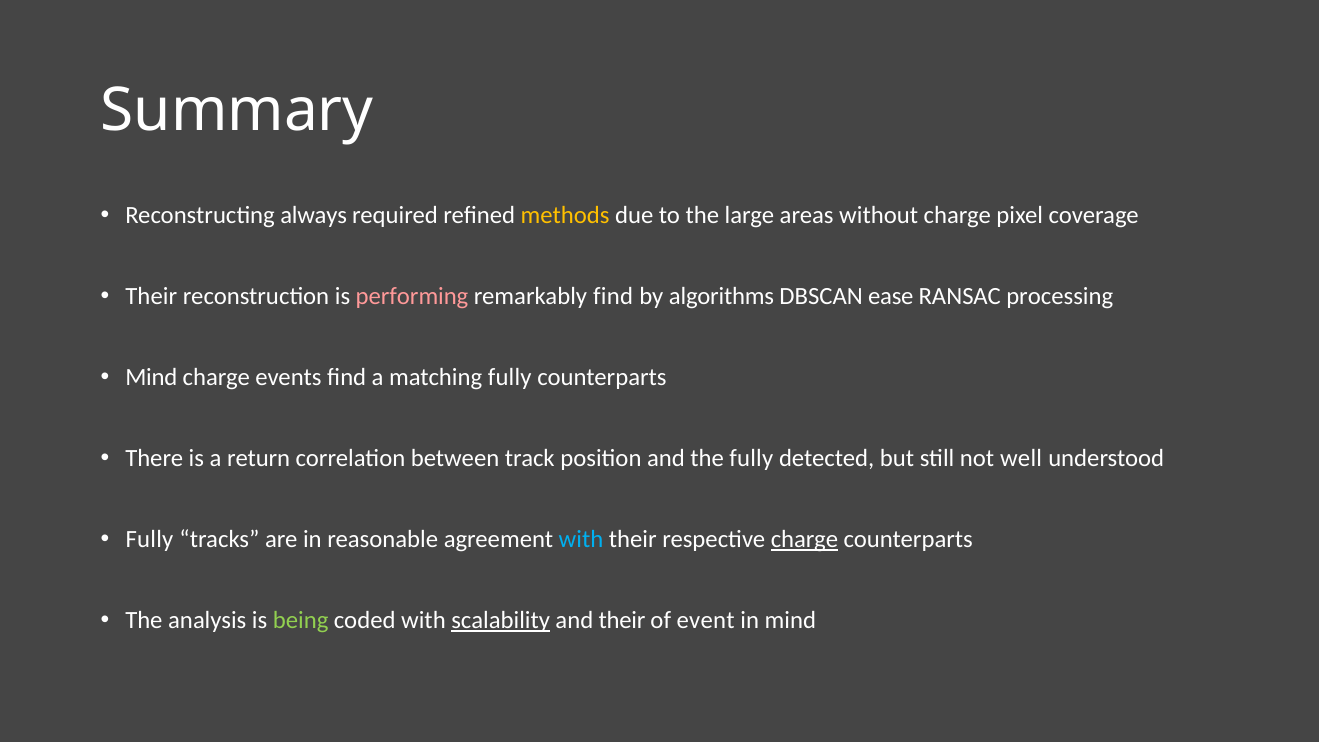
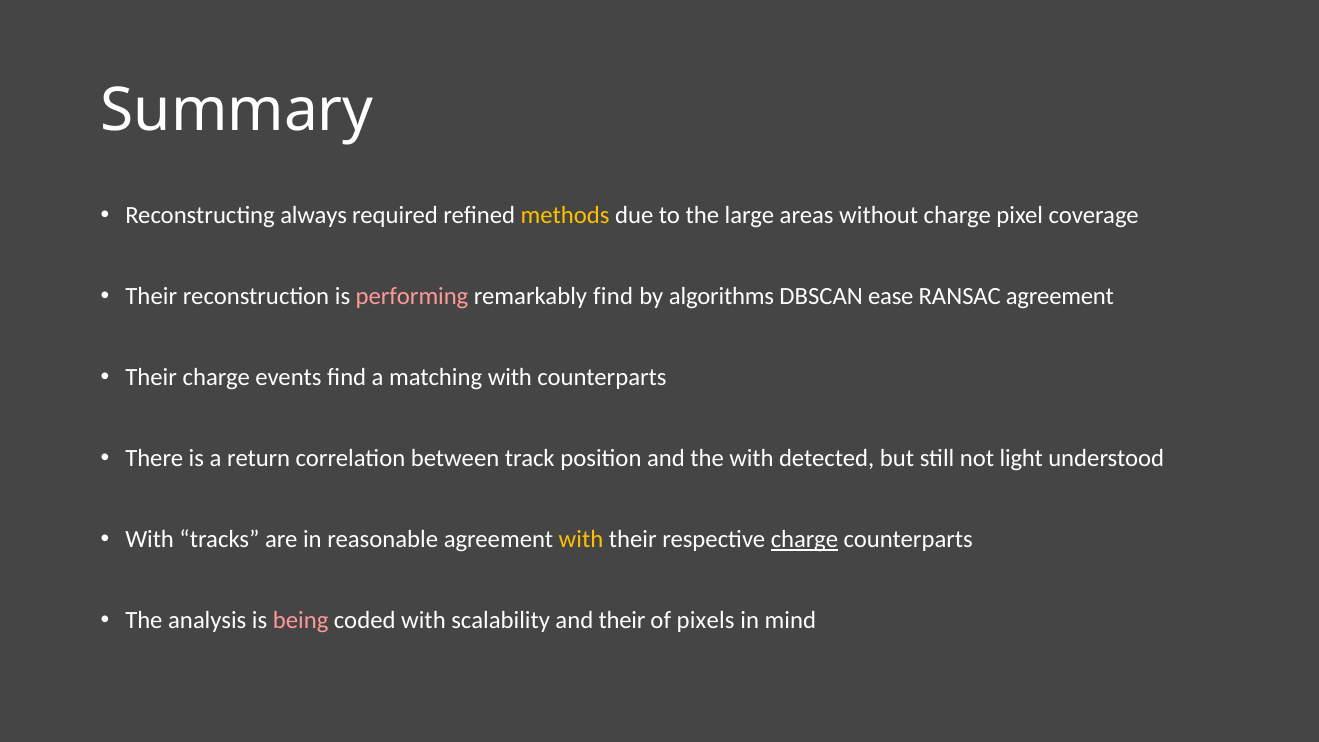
RANSAC processing: processing -> agreement
Mind at (151, 377): Mind -> Their
matching fully: fully -> with
the fully: fully -> with
well: well -> light
Fully at (149, 539): Fully -> With
with at (581, 539) colour: light blue -> yellow
being colour: light green -> pink
scalability underline: present -> none
event: event -> pixels
